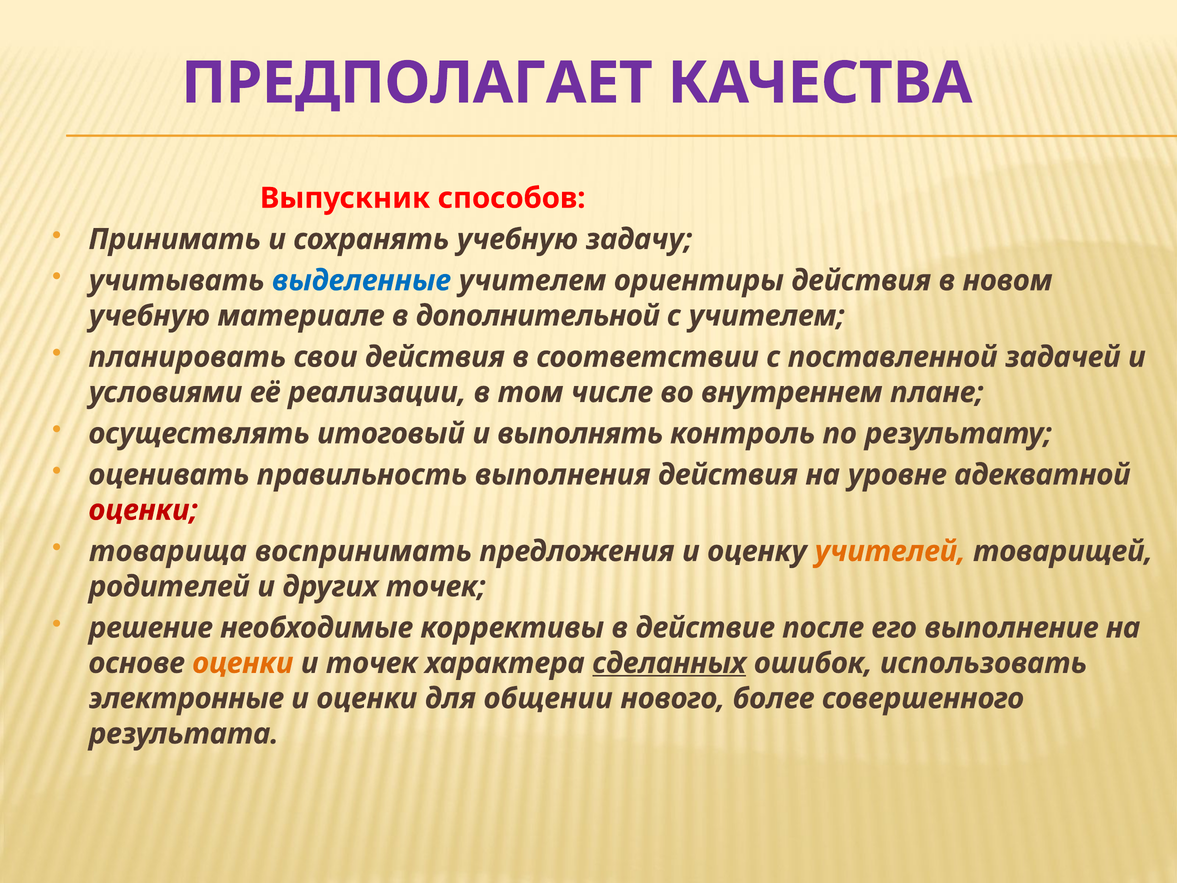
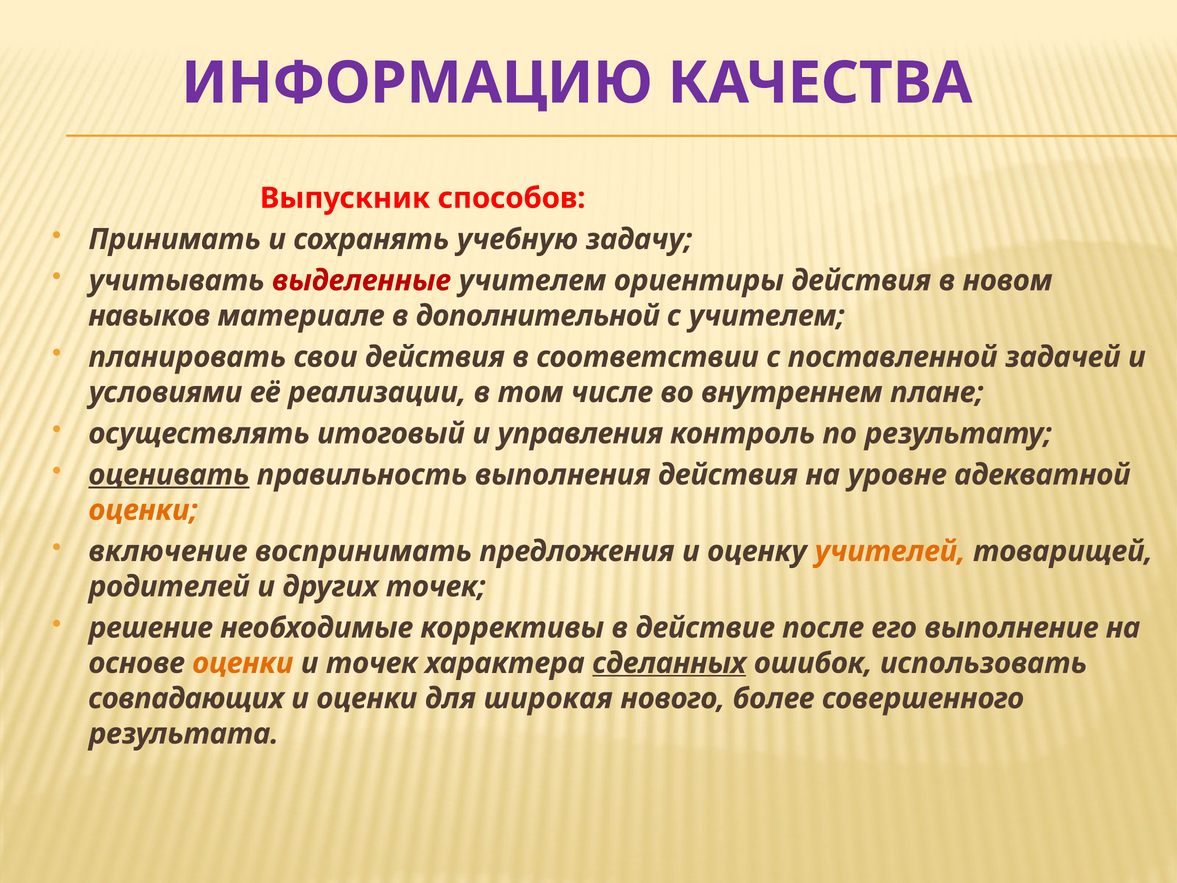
ПРЕДПОЛАГАЕТ: ПРЕДПОЛАГАЕТ -> ИНФОРМАЦИЮ
выделенные colour: blue -> red
учебную at (149, 316): учебную -> навыков
выполнять: выполнять -> управления
оценивать underline: none -> present
оценки at (143, 510) colour: red -> orange
товарища: товарища -> включение
электронные: электронные -> совпадающих
общении: общении -> широкая
